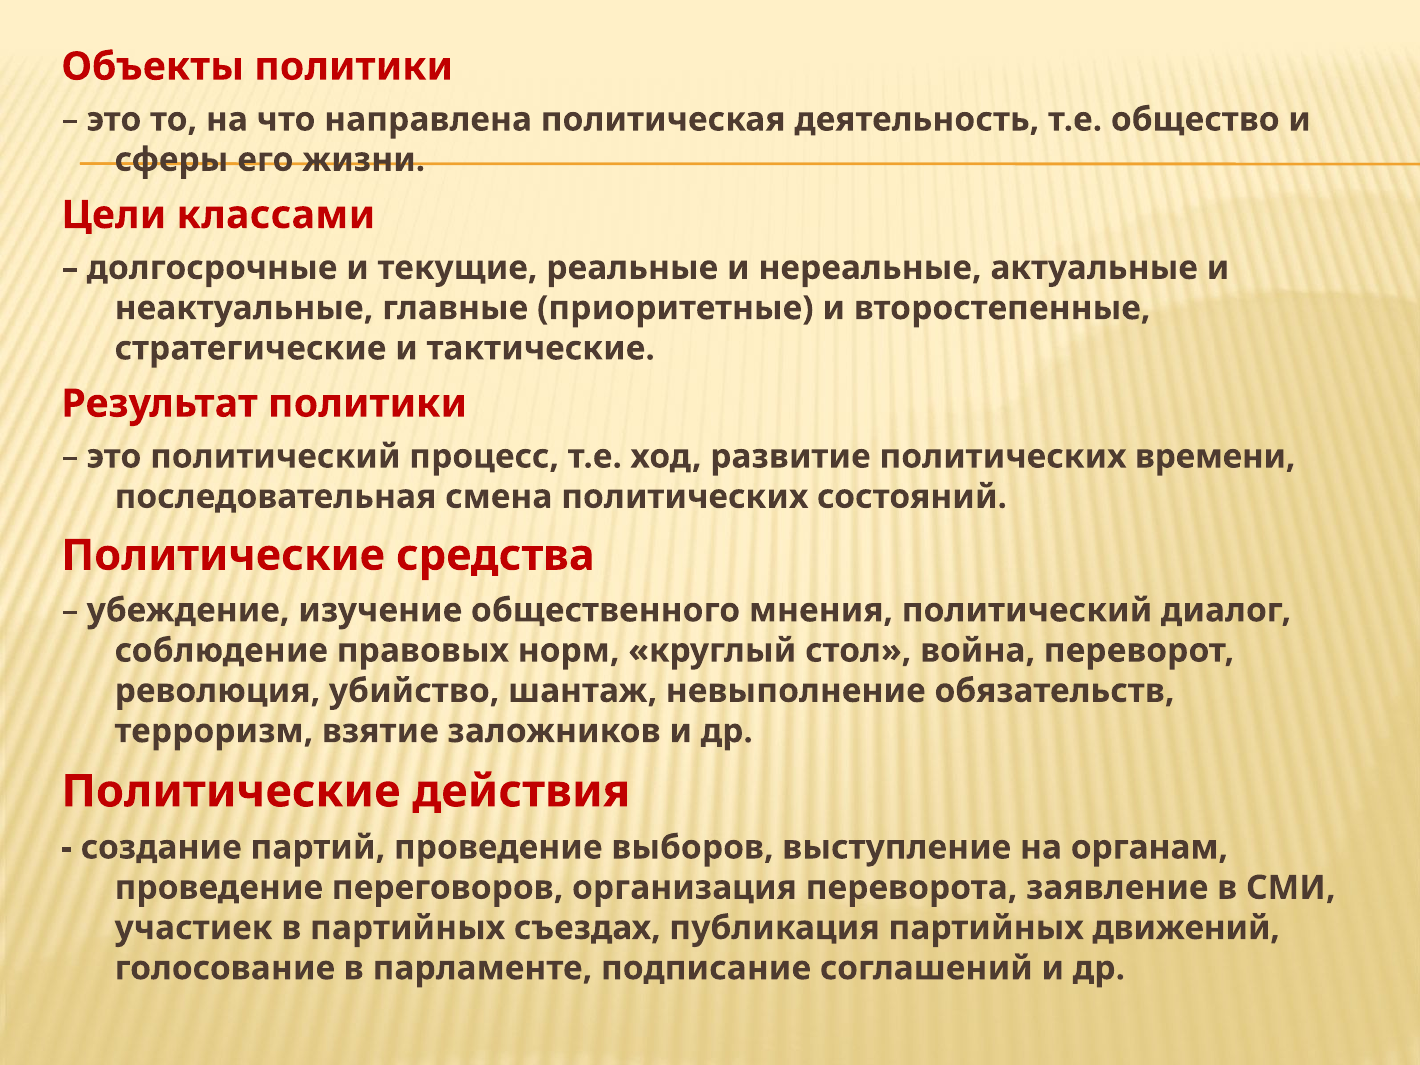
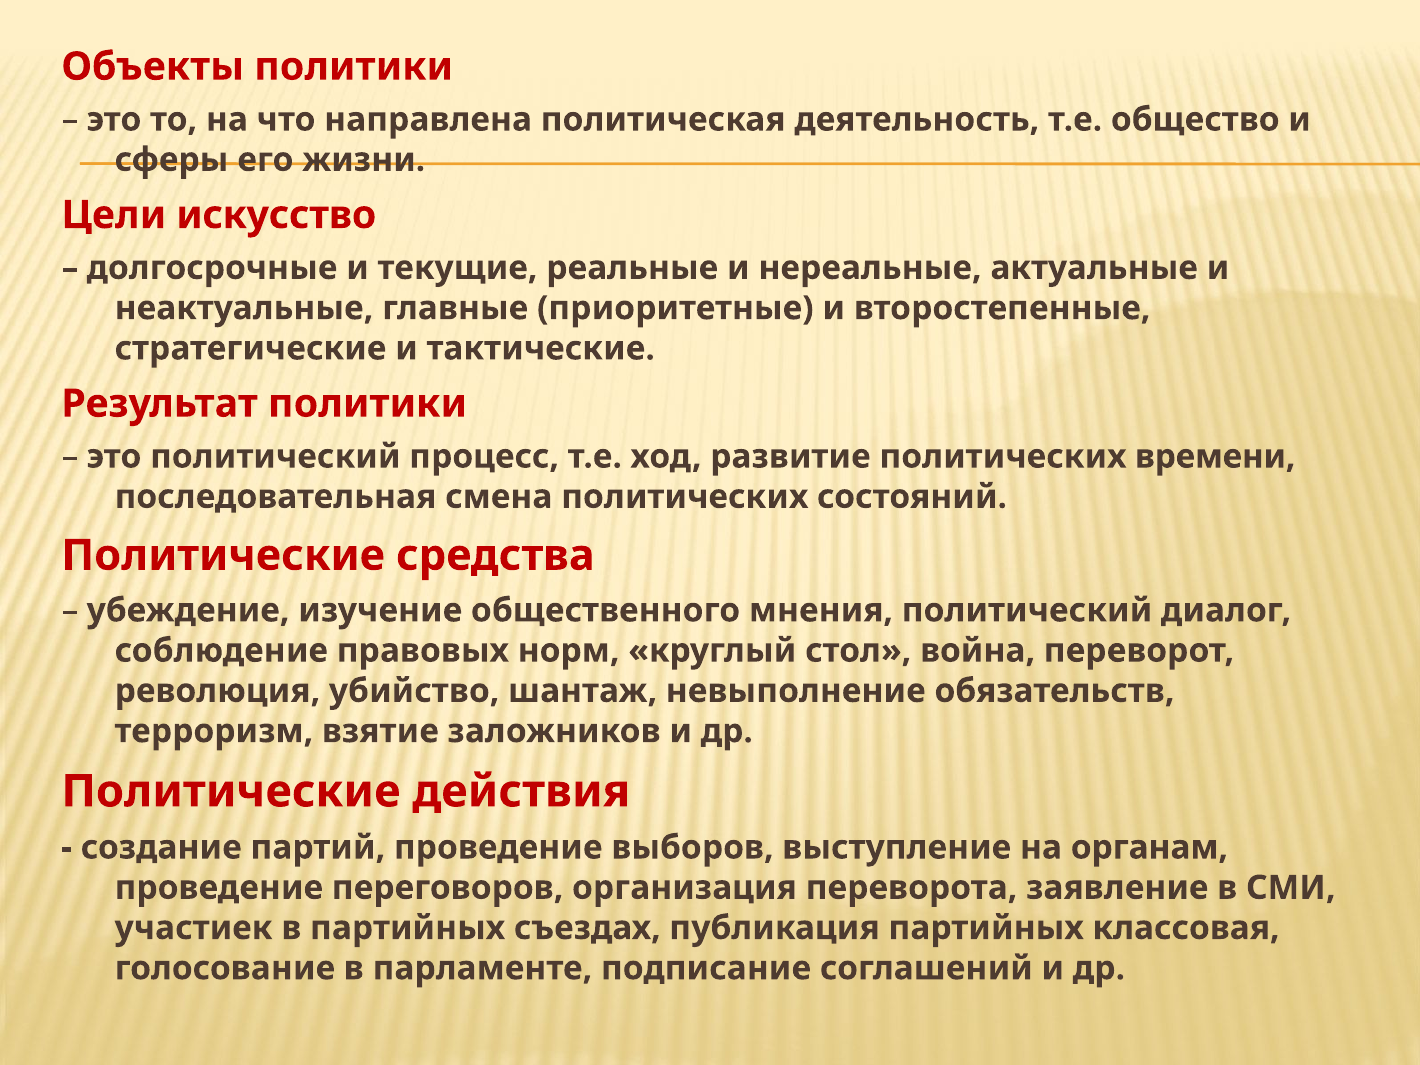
классами: классами -> искусство
движений: движений -> классовая
